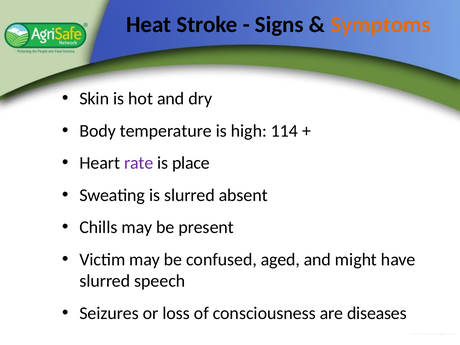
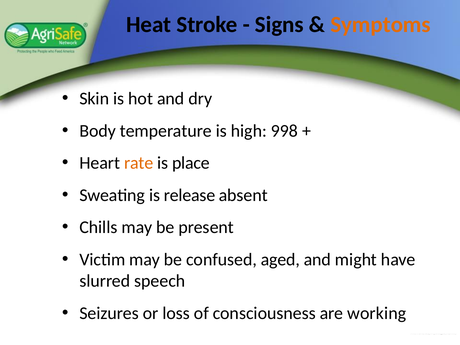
114: 114 -> 998
rate colour: purple -> orange
is slurred: slurred -> release
diseases: diseases -> working
